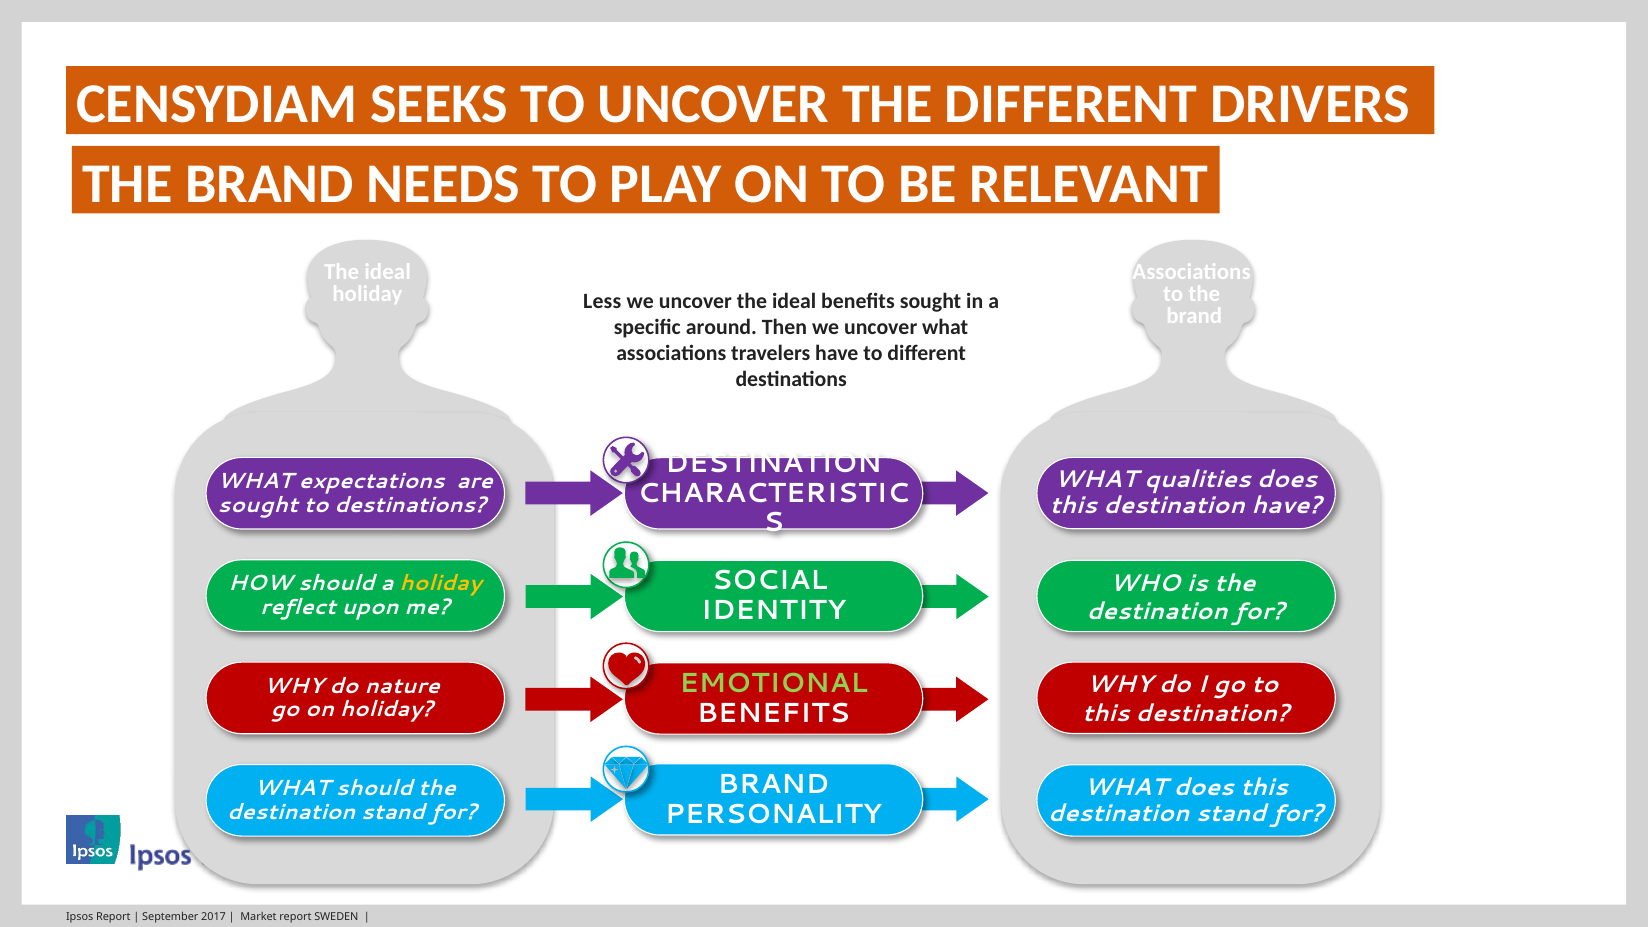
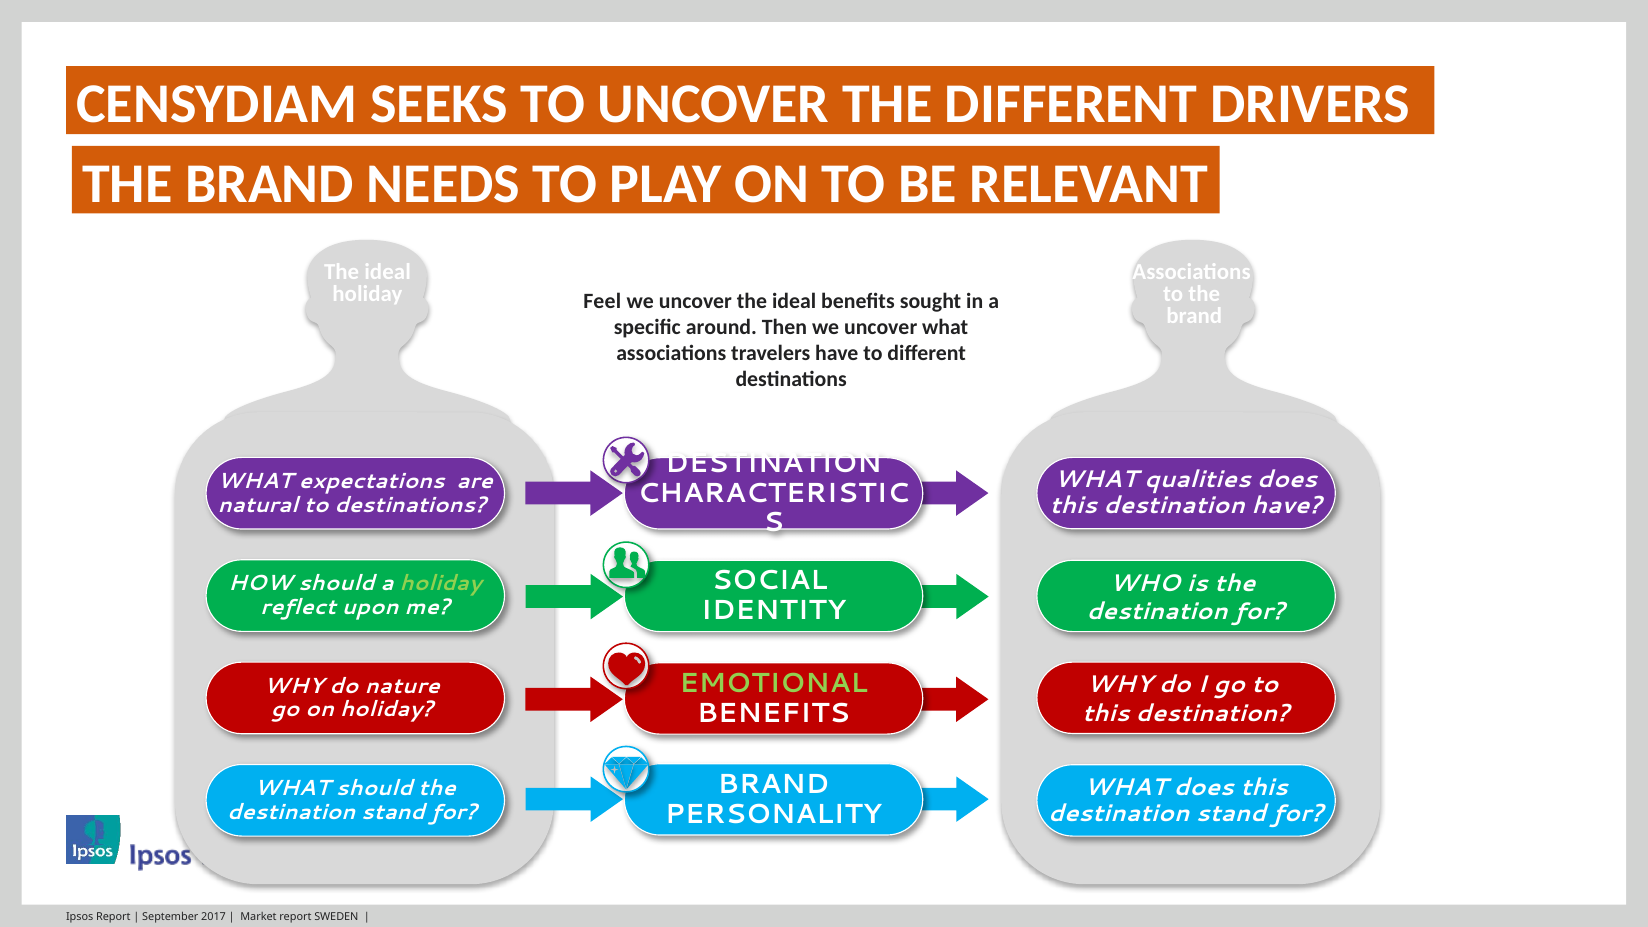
Less: Less -> Feel
sought at (258, 505): sought -> natural
holiday at (441, 584) colour: yellow -> light green
